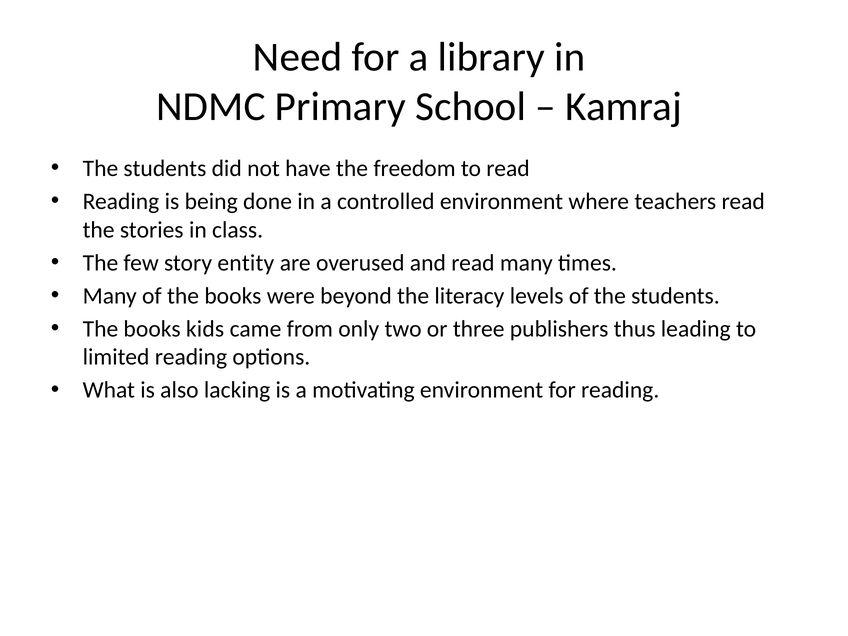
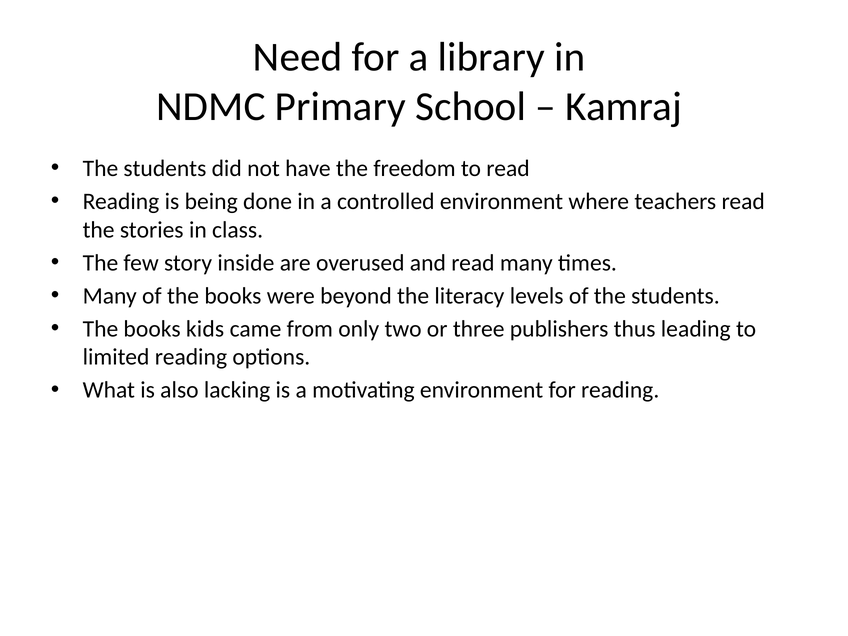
entity: entity -> inside
